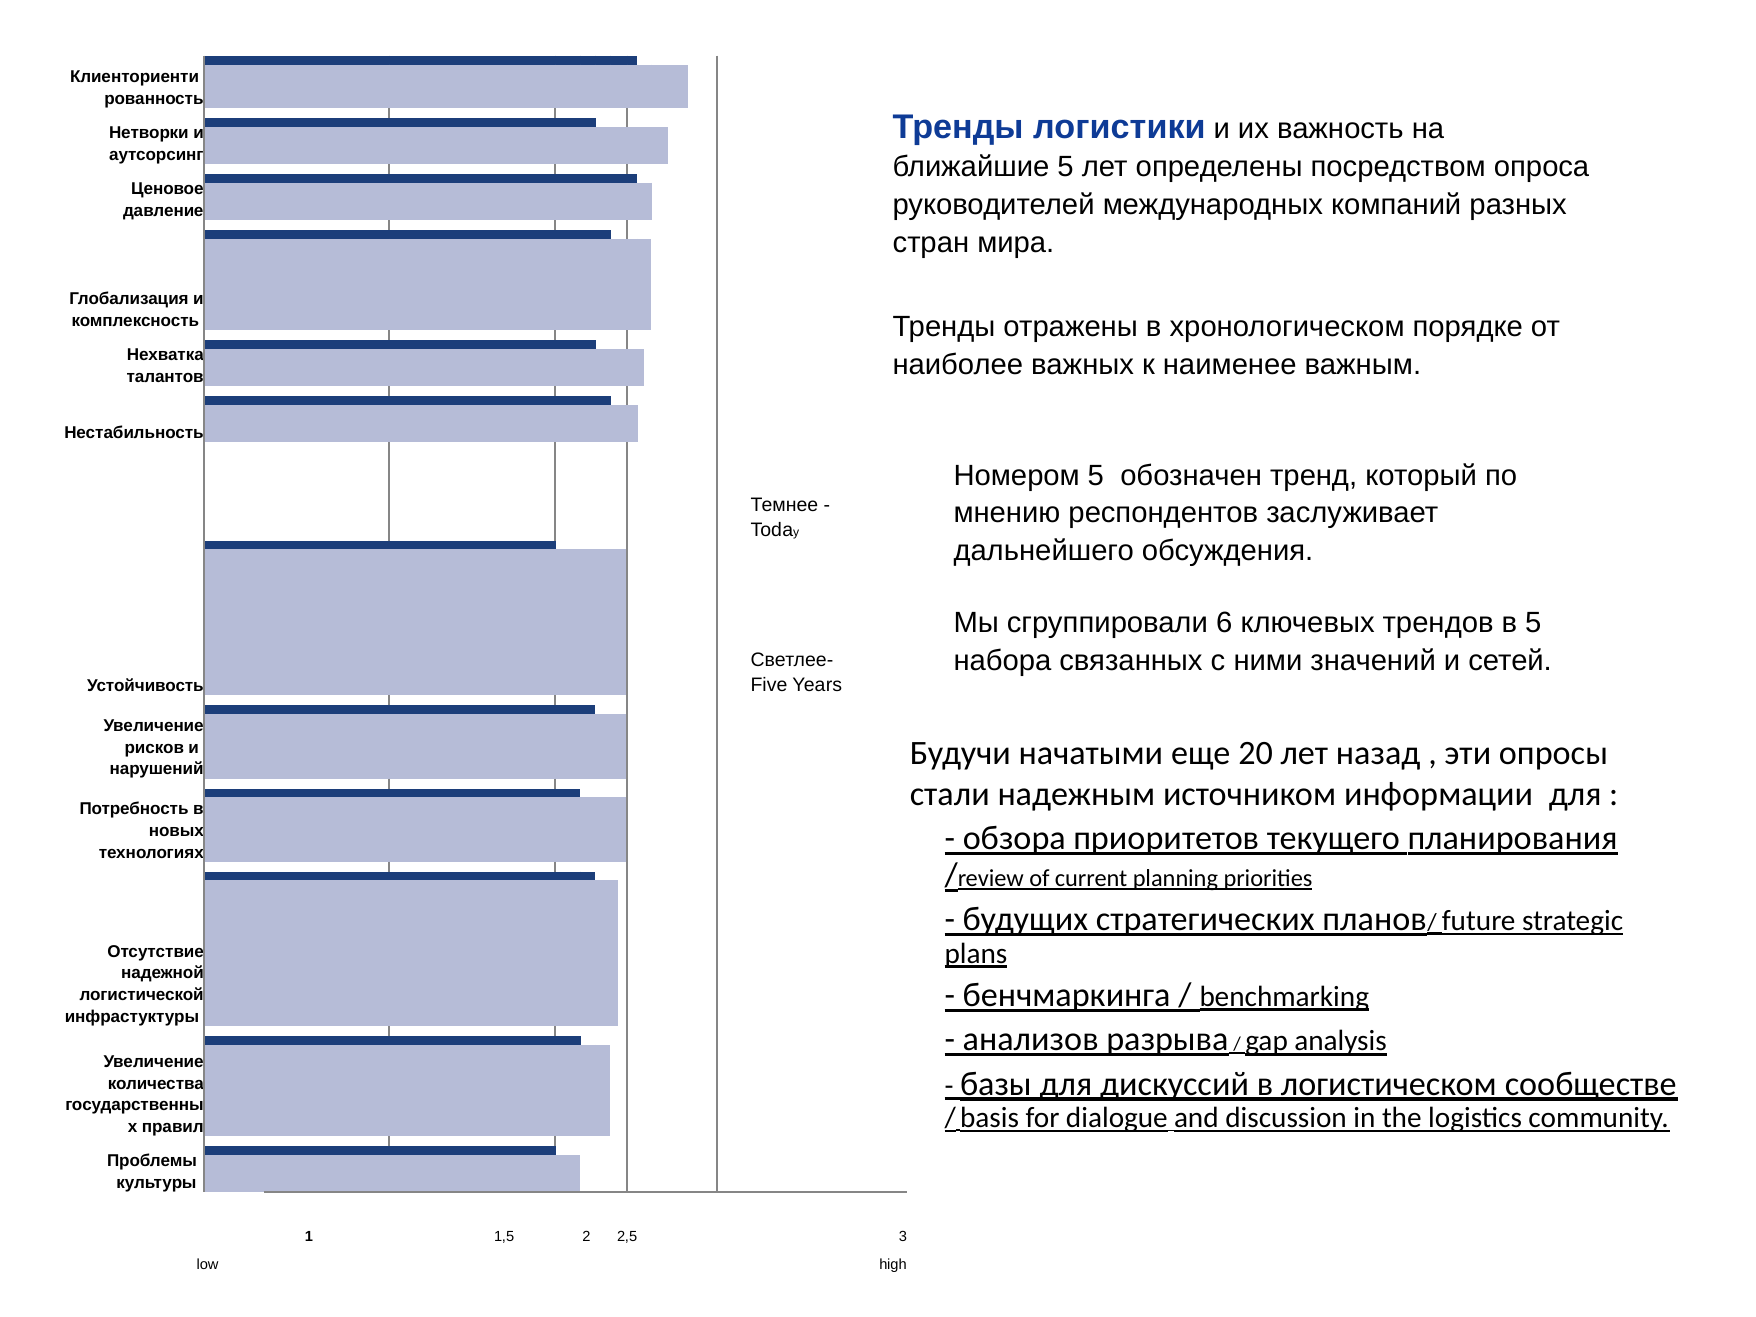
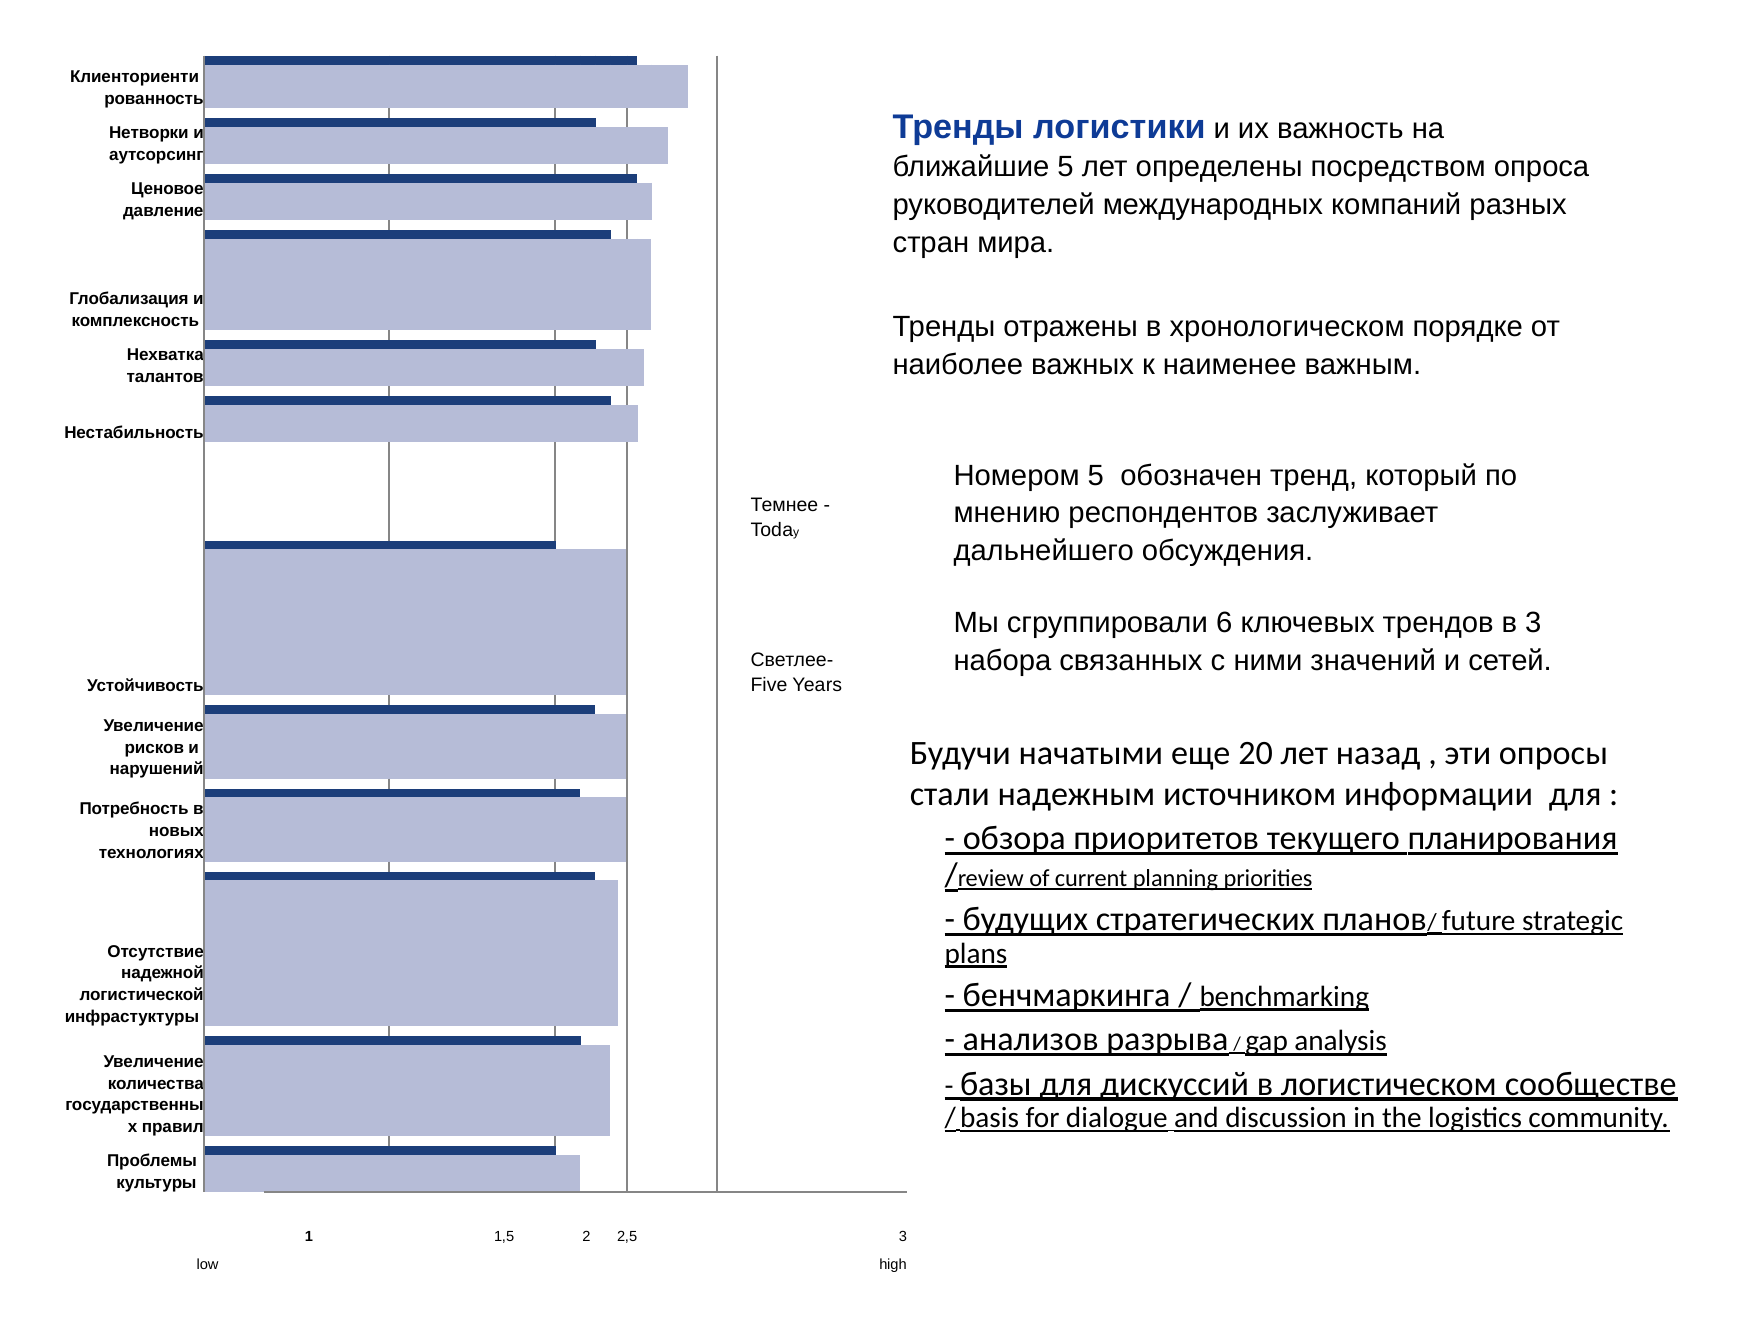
в 5: 5 -> 3
